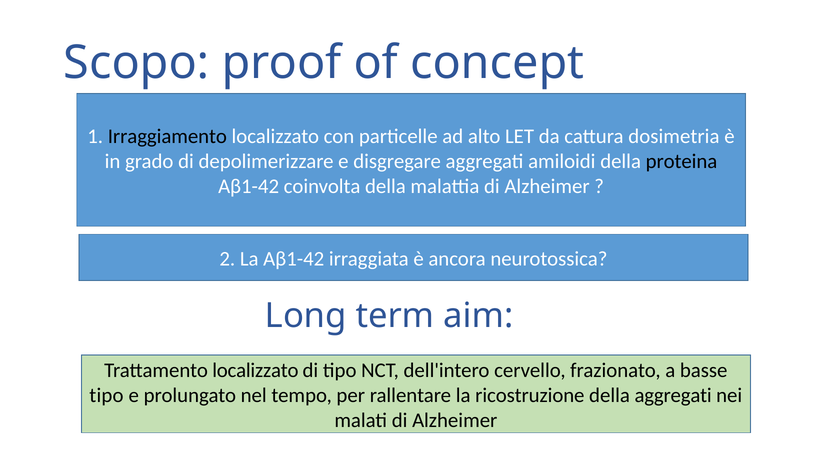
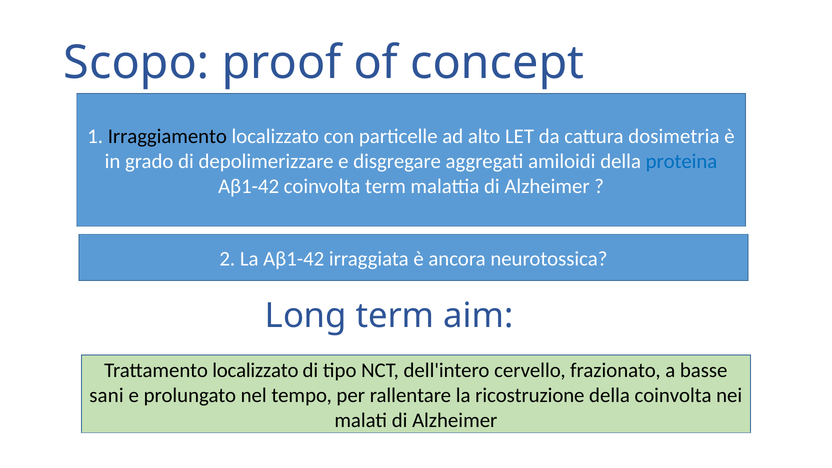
proteina colour: black -> blue
coinvolta della: della -> term
tipo at (106, 395): tipo -> sani
della aggregati: aggregati -> coinvolta
